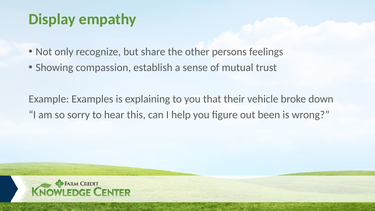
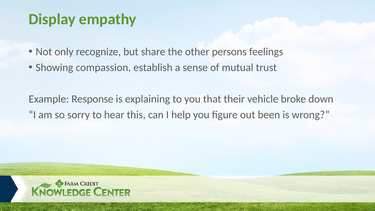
Examples: Examples -> Response
